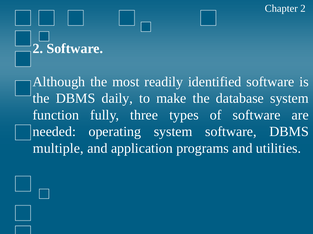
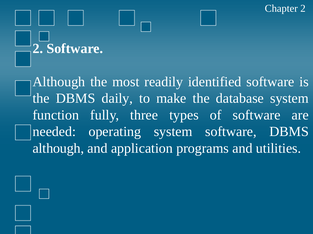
multiple at (58, 149): multiple -> although
